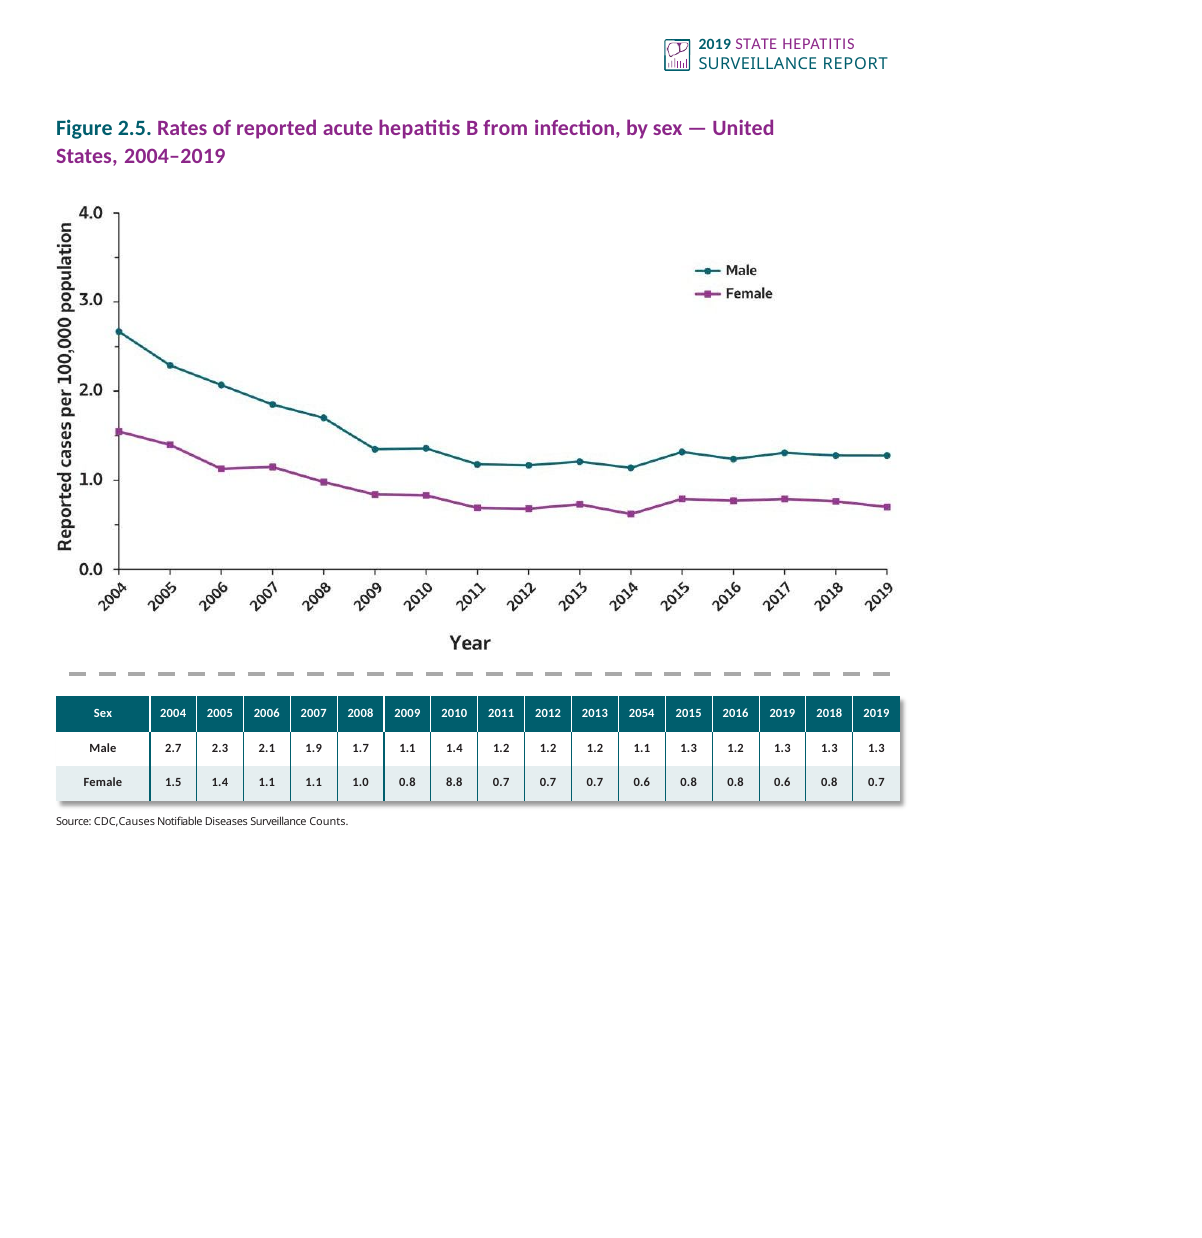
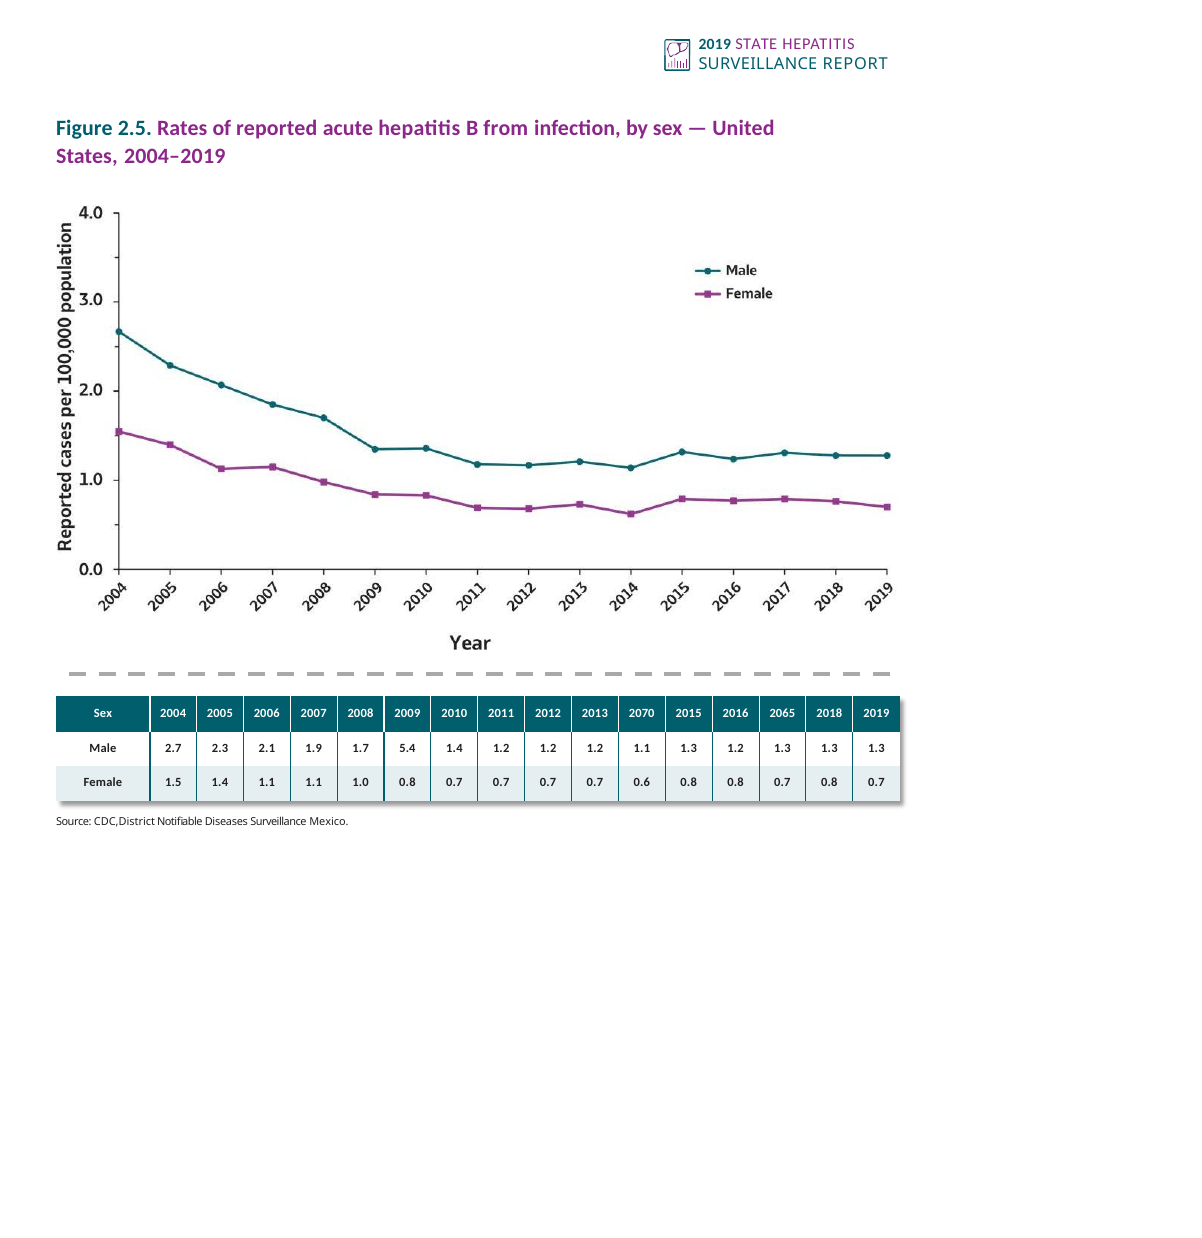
2054: 2054 -> 2070
2016 2019: 2019 -> 2065
1.7 1.1: 1.1 -> 5.4
1.0 0.8 8.8: 8.8 -> 0.7
0.8 0.8 0.6: 0.6 -> 0.7
CDC,Causes: CDC,Causes -> CDC,District
Counts: Counts -> Mexico
